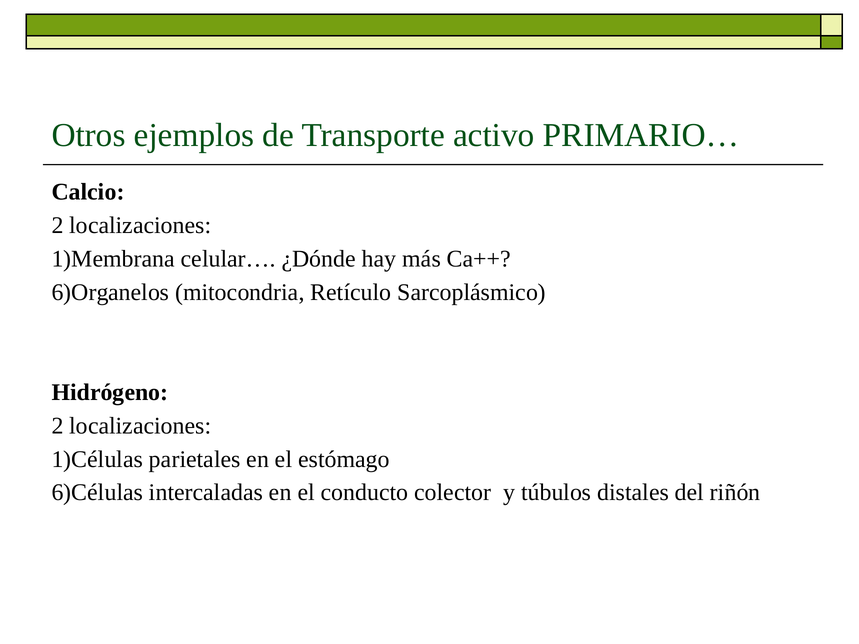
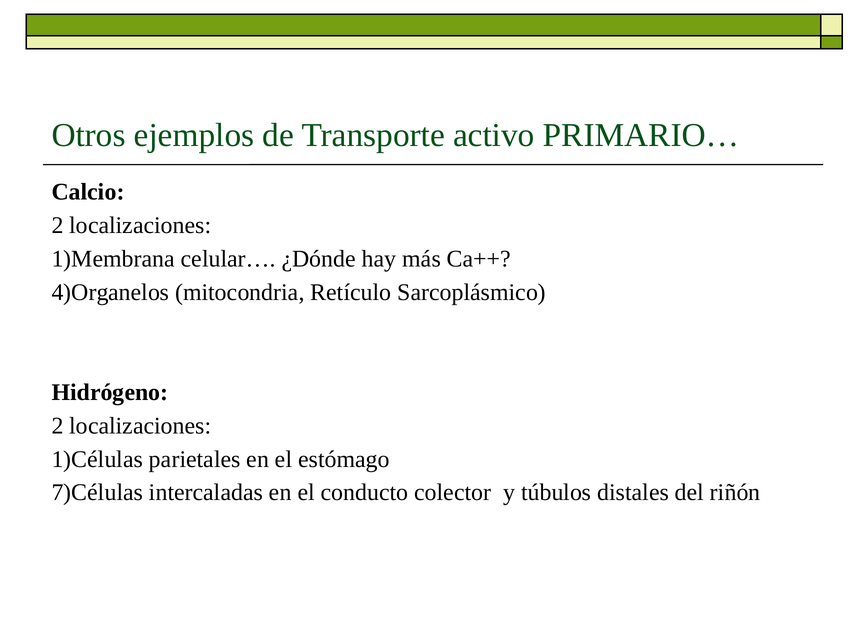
6)Organelos: 6)Organelos -> 4)Organelos
6)Células: 6)Células -> 7)Células
